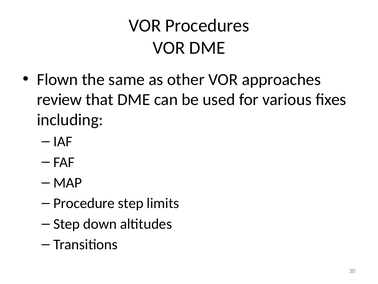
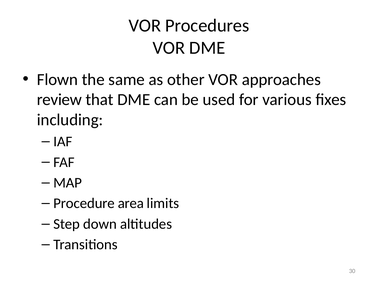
Procedure step: step -> area
